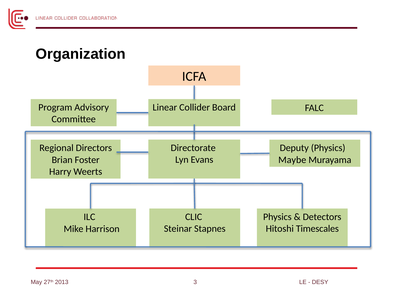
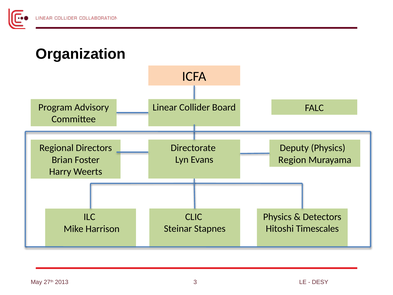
Maybe: Maybe -> Region
